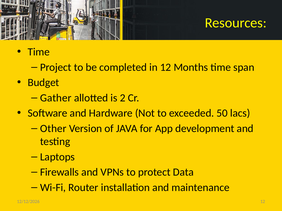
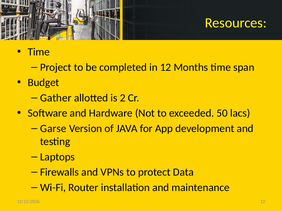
Other: Other -> Garse
